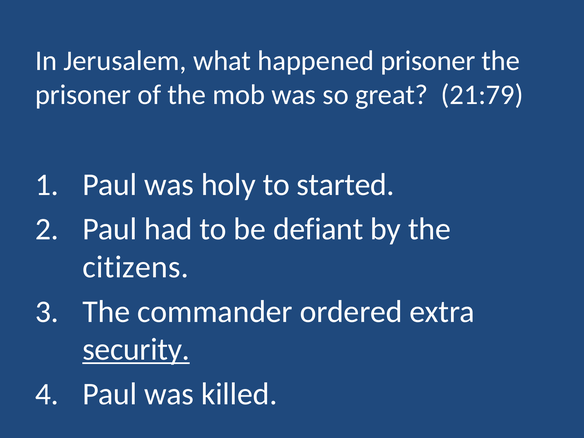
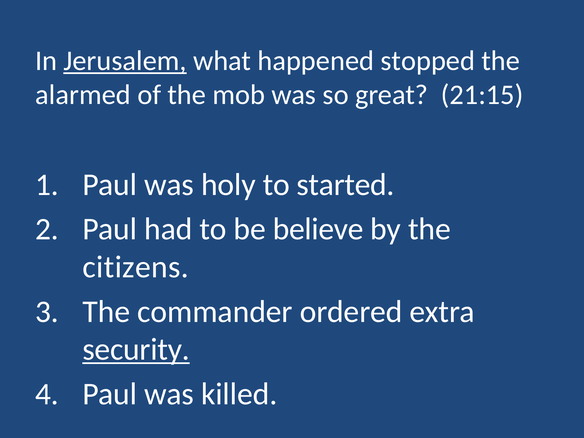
Jerusalem underline: none -> present
happened prisoner: prisoner -> stopped
prisoner at (83, 95): prisoner -> alarmed
21:79: 21:79 -> 21:15
defiant: defiant -> believe
